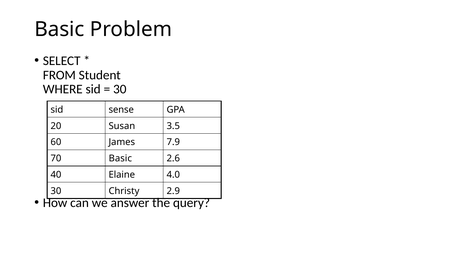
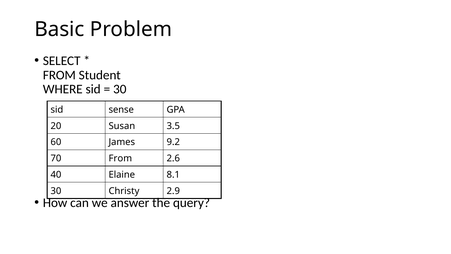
7.9: 7.9 -> 9.2
70 Basic: Basic -> From
4.0: 4.0 -> 8.1
